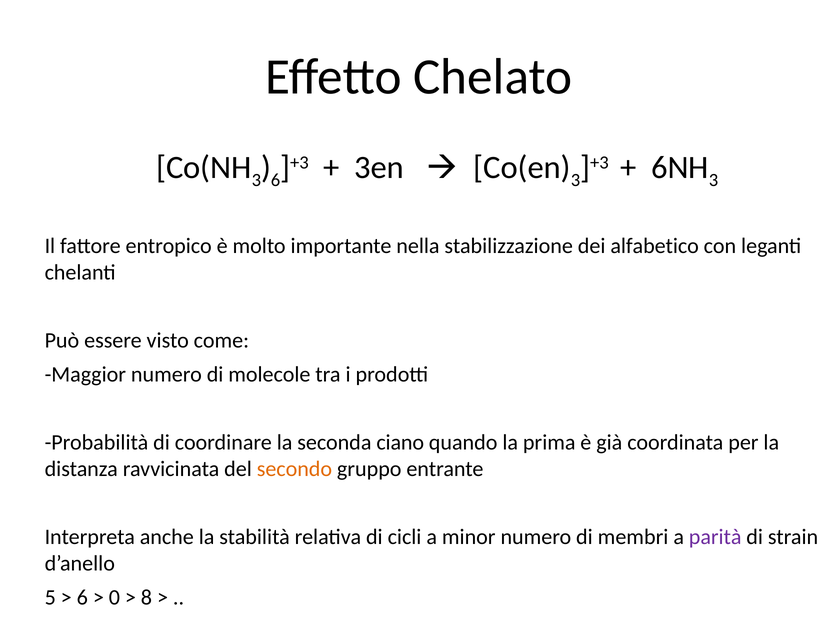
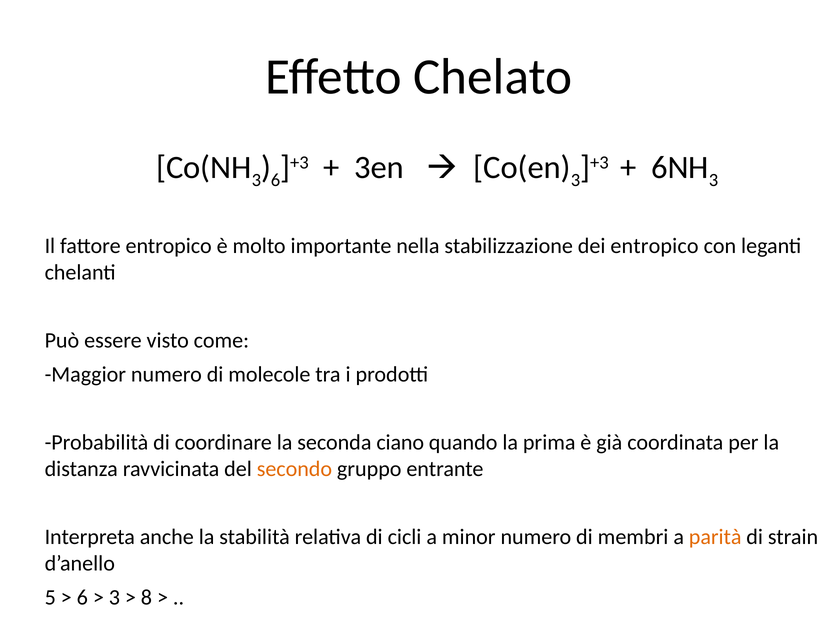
dei alfabetico: alfabetico -> entropico
parità colour: purple -> orange
0 at (114, 598): 0 -> 3
